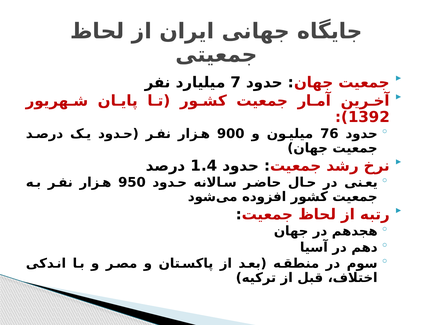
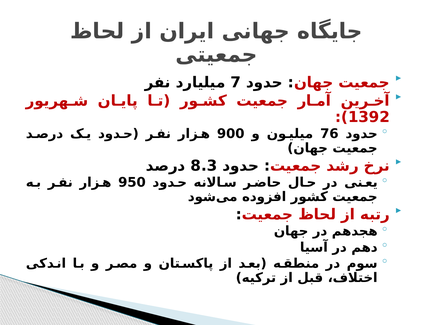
1.4: 1.4 -> 8.3
